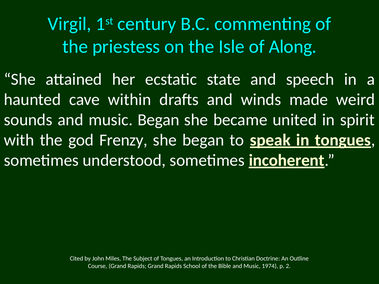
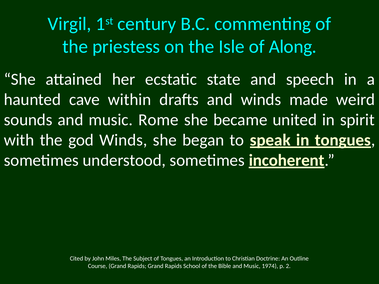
music Began: Began -> Rome
god Frenzy: Frenzy -> Winds
